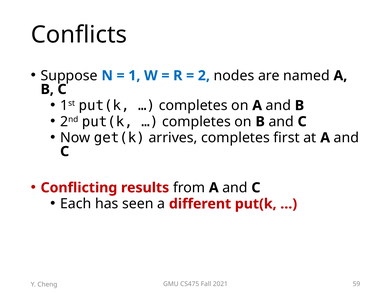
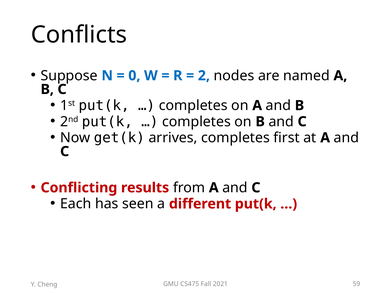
1: 1 -> 0
